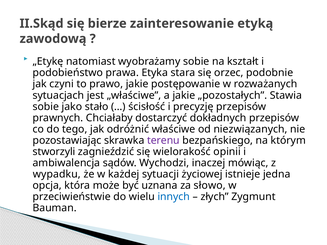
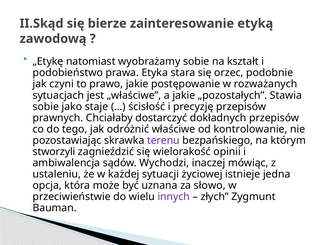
stało: stało -> staje
niezwiązanych: niezwiązanych -> kontrolowanie
wypadku: wypadku -> ustaleniu
innych colour: blue -> purple
